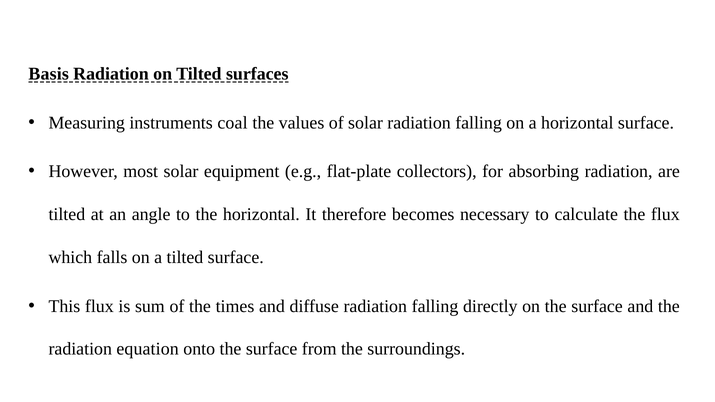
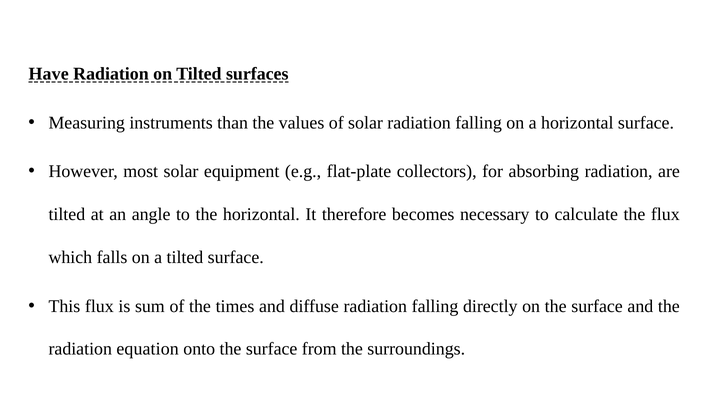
Basis: Basis -> Have
coal: coal -> than
